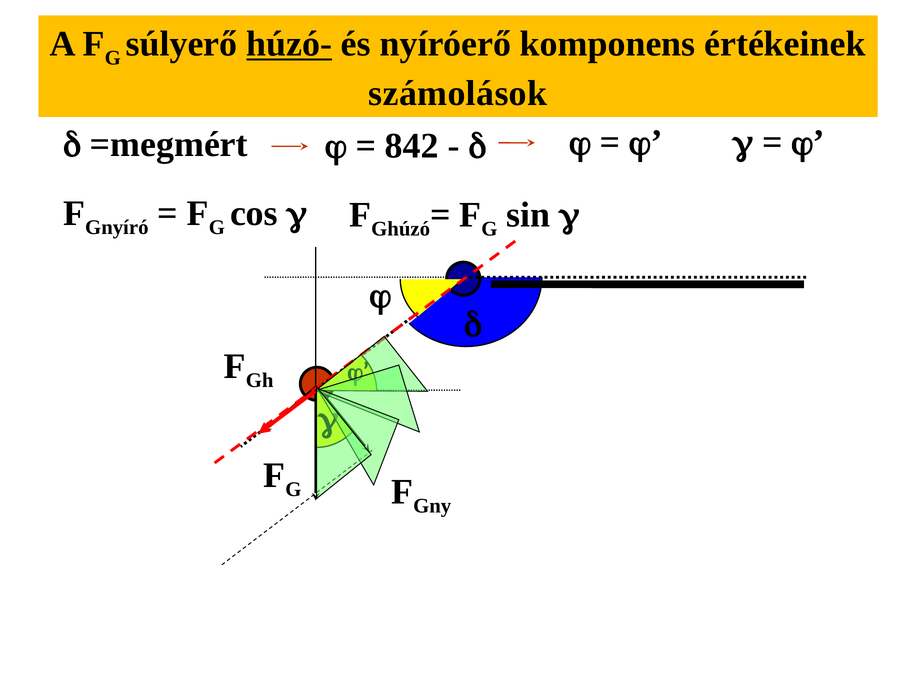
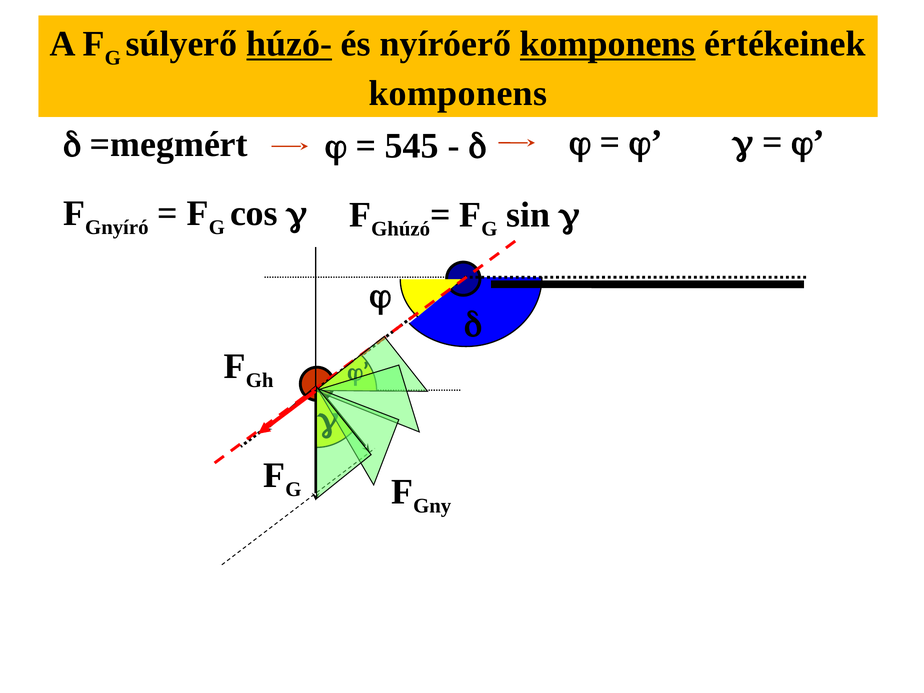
komponens at (608, 44) underline: none -> present
számolások at (458, 93): számolások -> komponens
842: 842 -> 545
